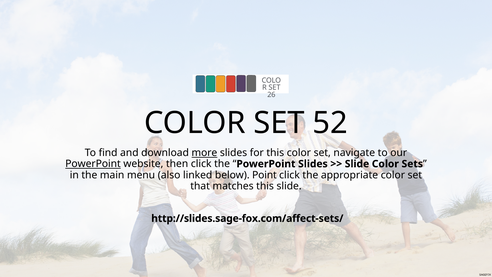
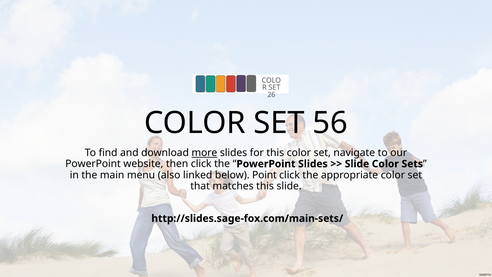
52: 52 -> 56
PowerPoint at (93, 164) underline: present -> none
http://slides.sage-fox.com/affect-sets/: http://slides.sage-fox.com/affect-sets/ -> http://slides.sage-fox.com/main-sets/
